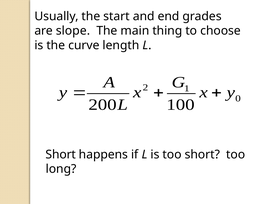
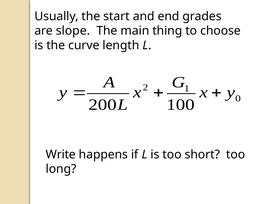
Short at (61, 154): Short -> Write
